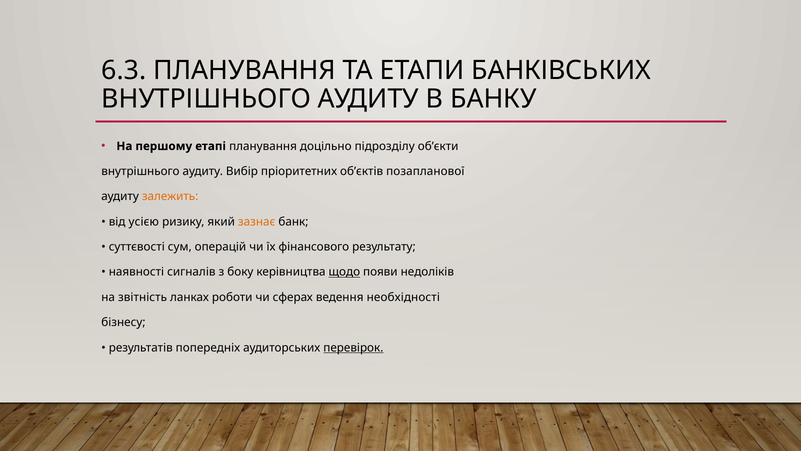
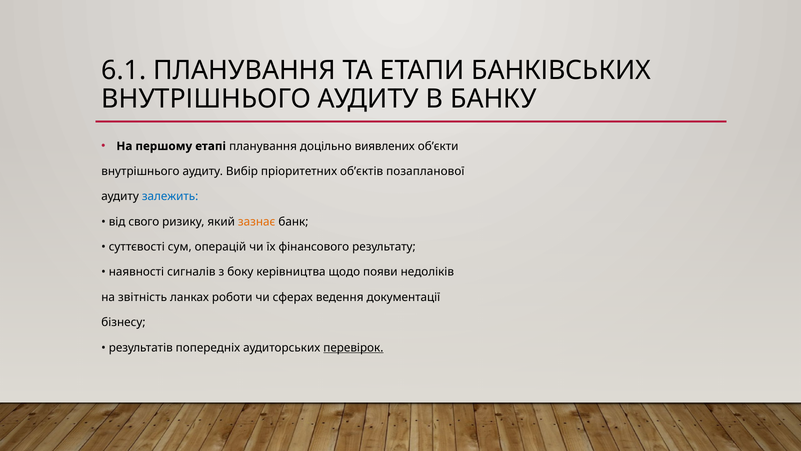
6.3: 6.3 -> 6.1
підрозділу: підрозділу -> виявлених
залежить colour: orange -> blue
усією: усією -> свого
щодо underline: present -> none
необхідності: необхідності -> документації
